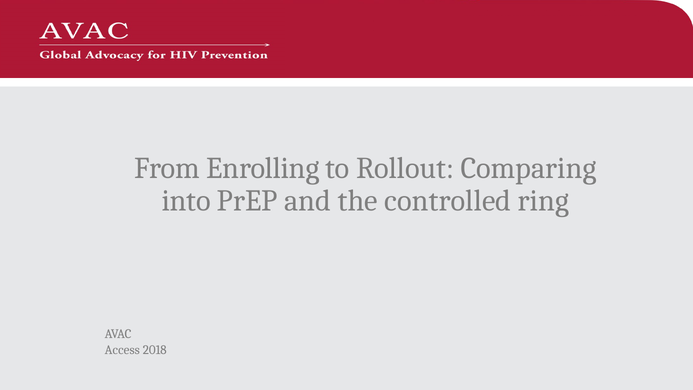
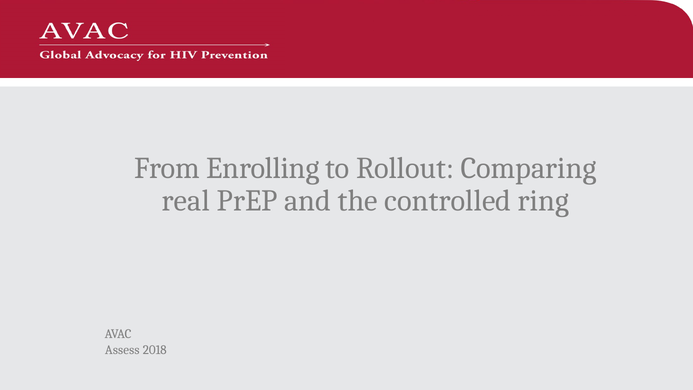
into: into -> real
Access: Access -> Assess
